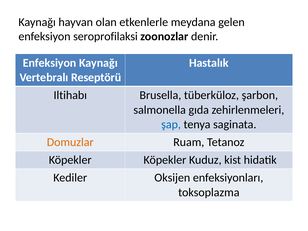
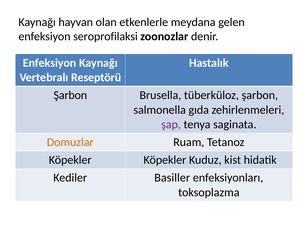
Iltihabı at (70, 95): Iltihabı -> Şarbon
şap colour: blue -> purple
Oksijen: Oksijen -> Basiller
